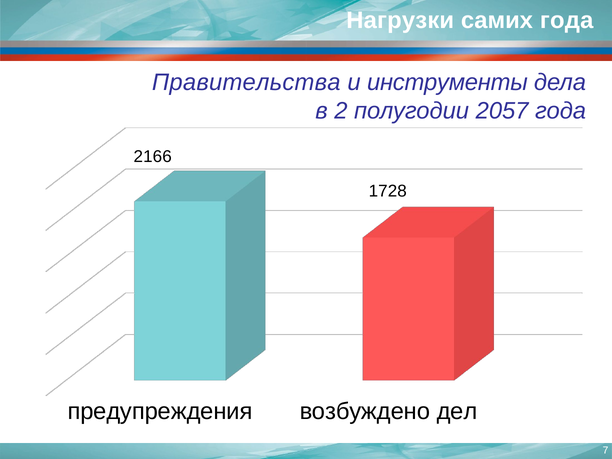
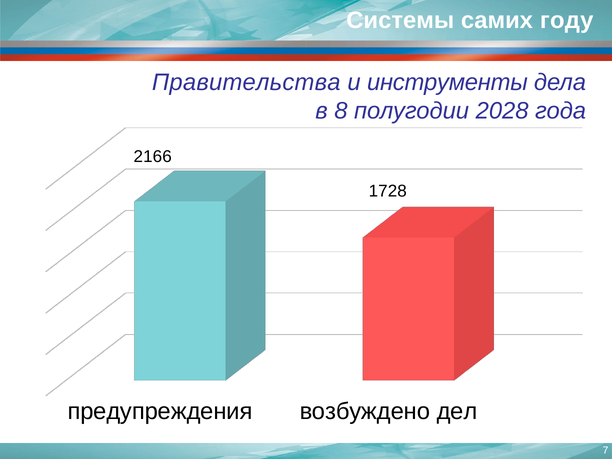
Нагрузки: Нагрузки -> Системы
самих года: года -> году
2: 2 -> 8
2057: 2057 -> 2028
